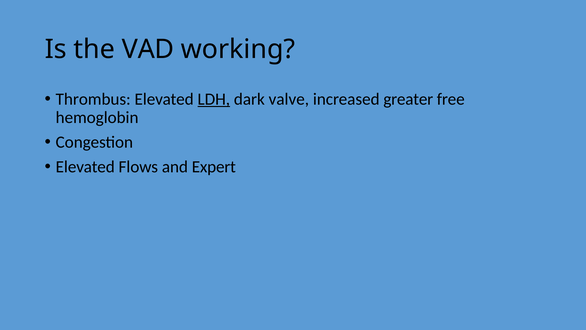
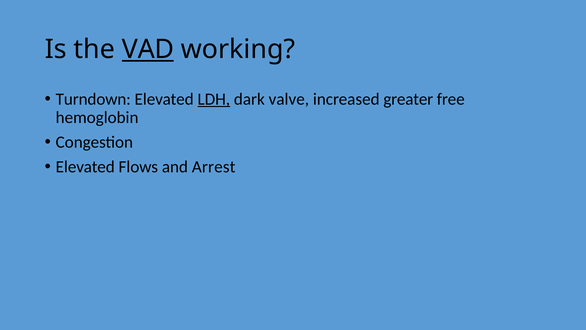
VAD underline: none -> present
Thrombus: Thrombus -> Turndown
Expert: Expert -> Arrest
